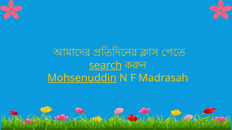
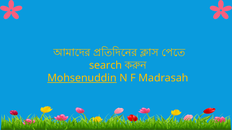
search underline: present -> none
